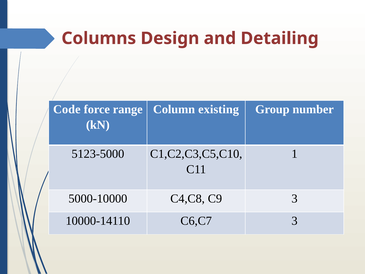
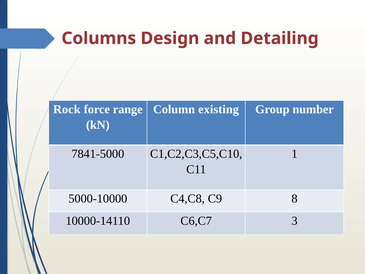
Code: Code -> Rock
5123-5000: 5123-5000 -> 7841-5000
C9 3: 3 -> 8
